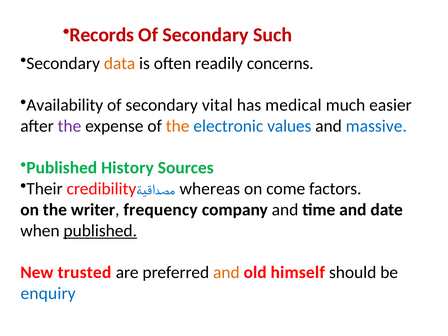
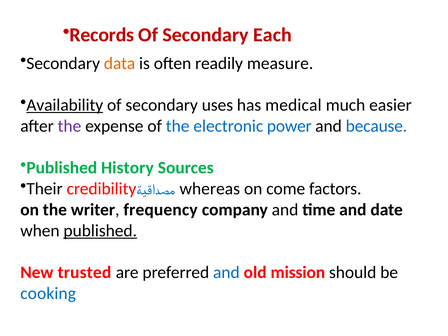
Such: Such -> Each
concerns: concerns -> measure
Availability underline: none -> present
vital: vital -> uses
the at (178, 126) colour: orange -> blue
values: values -> power
massive: massive -> because
and at (226, 272) colour: orange -> blue
himself: himself -> mission
enquiry: enquiry -> cooking
